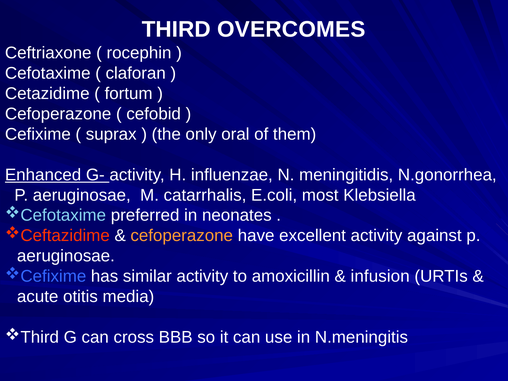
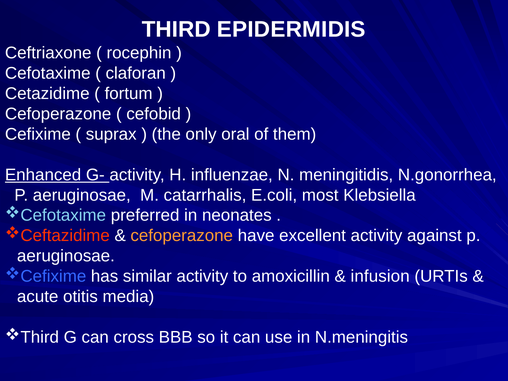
OVERCOMES: OVERCOMES -> EPIDERMIDIS
